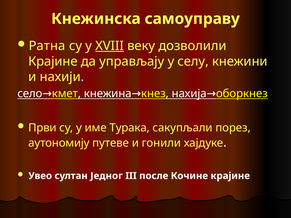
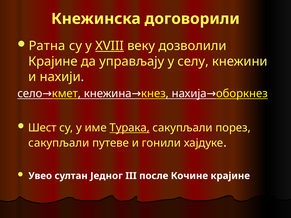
самоуправу: самоуправу -> договорили
Први: Први -> Шест
Турака underline: none -> present
аутономију at (59, 143): аутономију -> сакупљали
